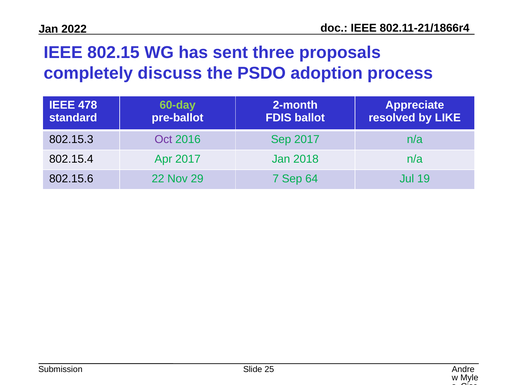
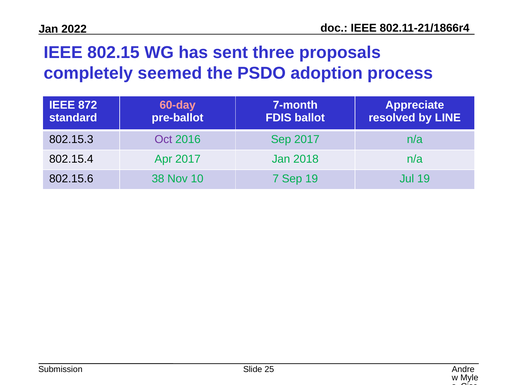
discuss: discuss -> seemed
478: 478 -> 872
60-day colour: light green -> pink
2-month: 2-month -> 7-month
LIKE: LIKE -> LINE
22: 22 -> 38
29: 29 -> 10
Sep 64: 64 -> 19
